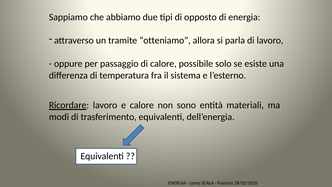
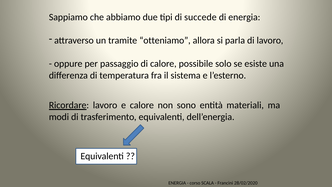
opposto: opposto -> succede
